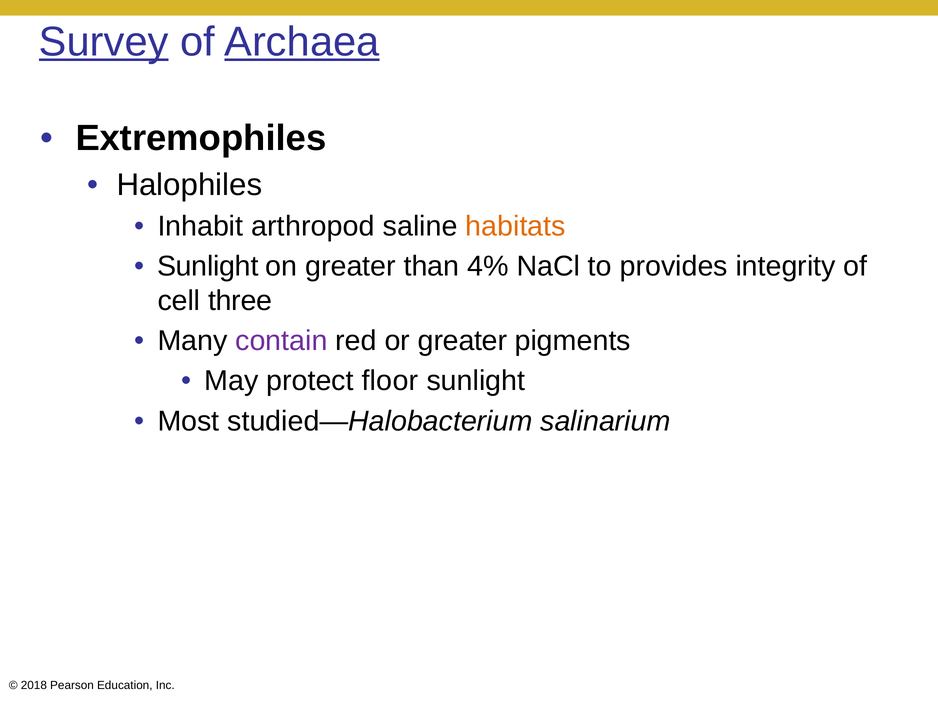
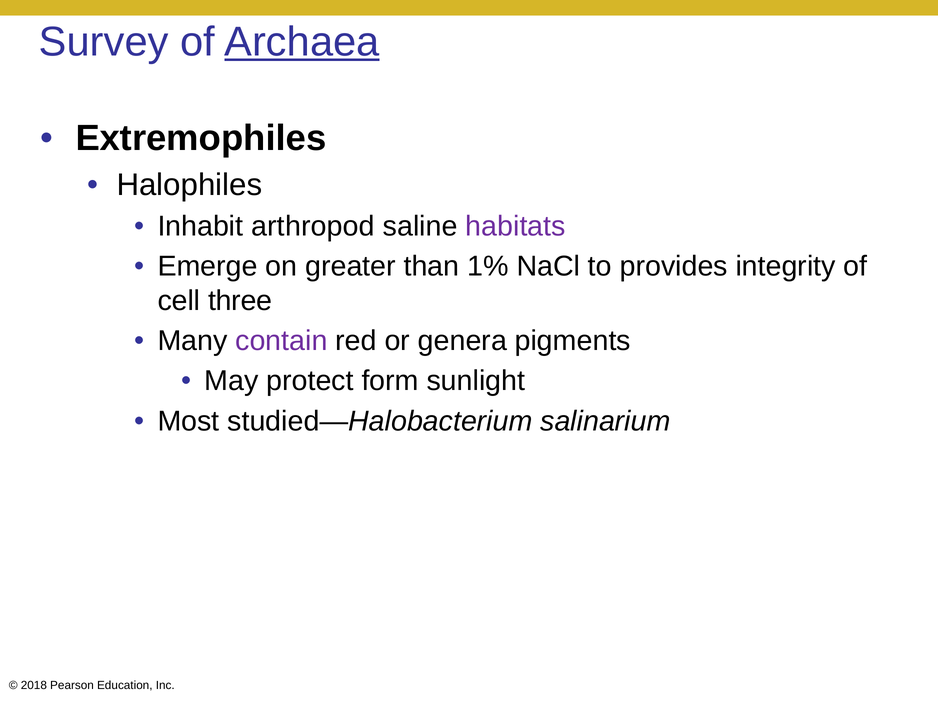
Survey underline: present -> none
habitats colour: orange -> purple
Sunlight at (208, 267): Sunlight -> Emerge
4%: 4% -> 1%
or greater: greater -> genera
floor: floor -> form
